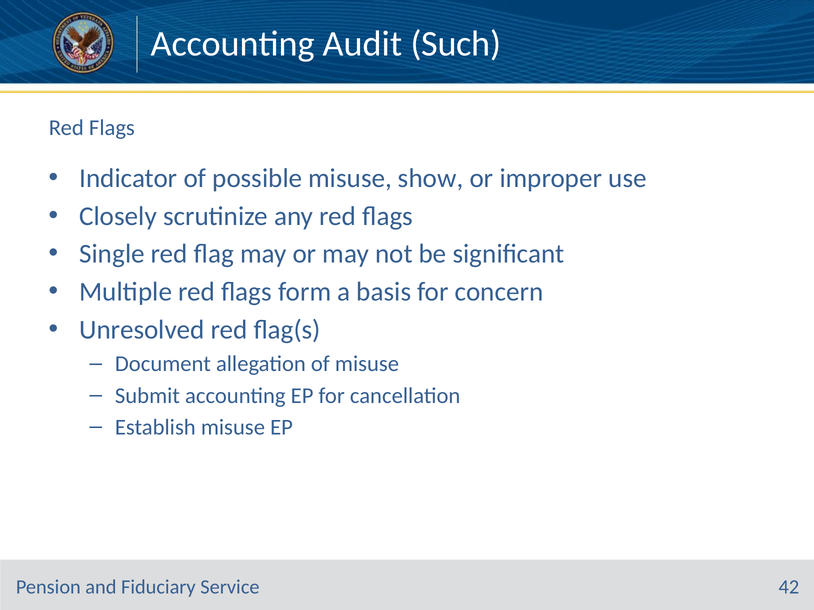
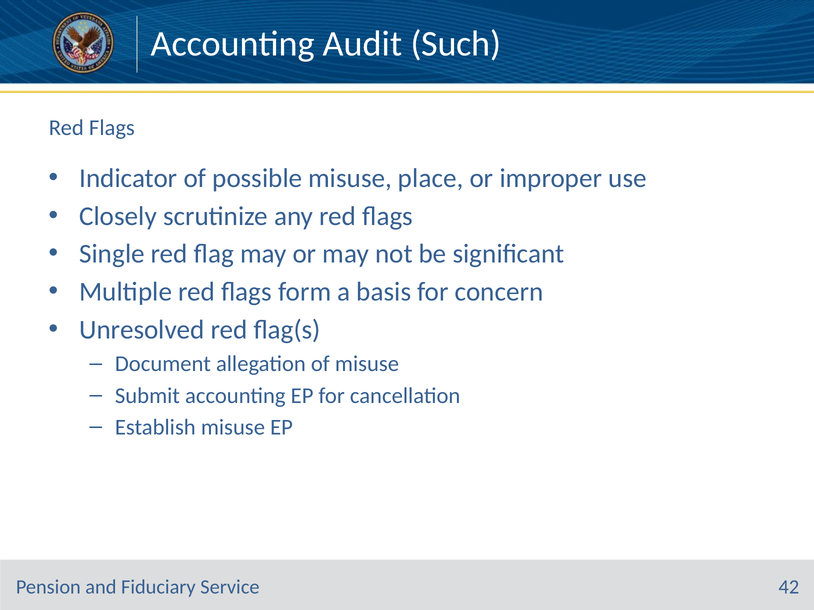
show: show -> place
